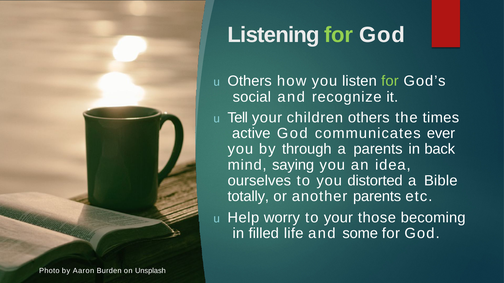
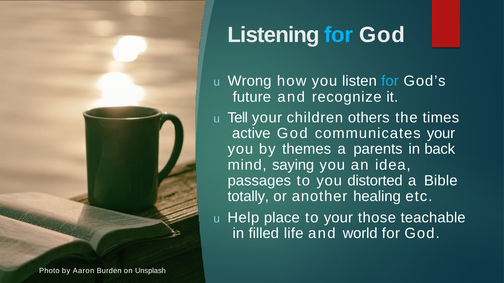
for at (339, 35) colour: light green -> light blue
u Others: Others -> Wrong
for at (390, 81) colour: light green -> light blue
social: social -> future
communicates ever: ever -> your
through: through -> themes
ourselves: ourselves -> passages
another parents: parents -> healing
worry: worry -> place
becoming: becoming -> teachable
some: some -> world
